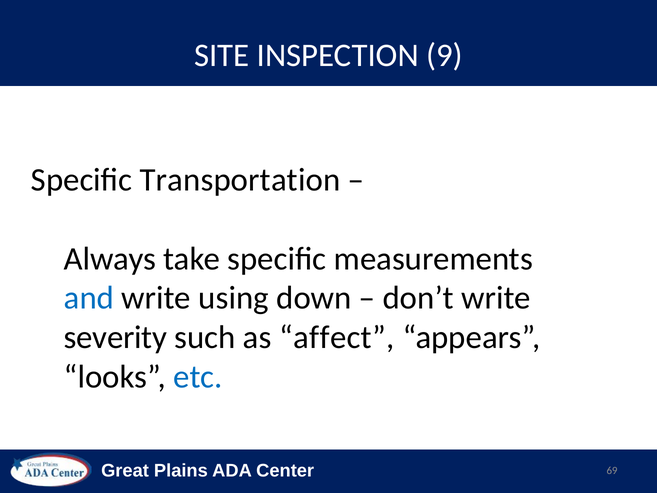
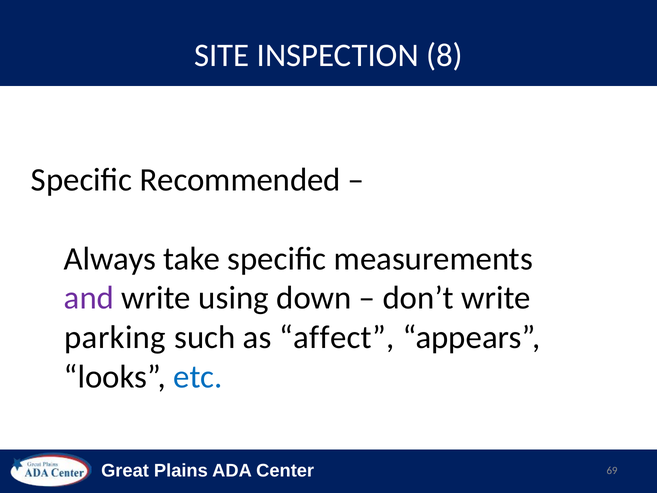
9: 9 -> 8
Transportation: Transportation -> Recommended
and colour: blue -> purple
severity: severity -> parking
